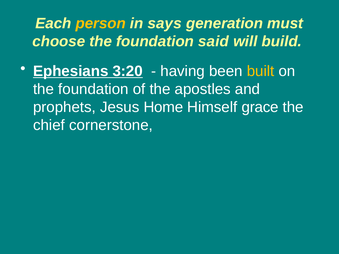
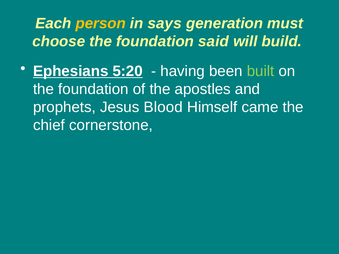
3:20: 3:20 -> 5:20
built colour: yellow -> light green
Home: Home -> Blood
grace: grace -> came
